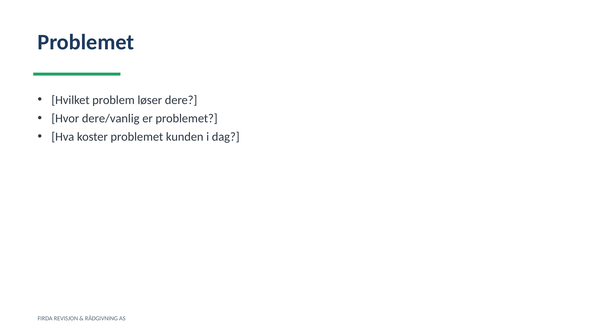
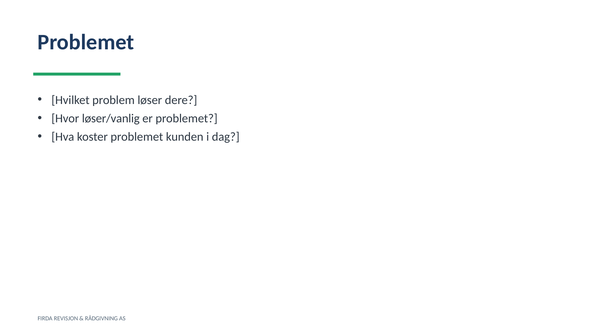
dere/vanlig: dere/vanlig -> løser/vanlig
